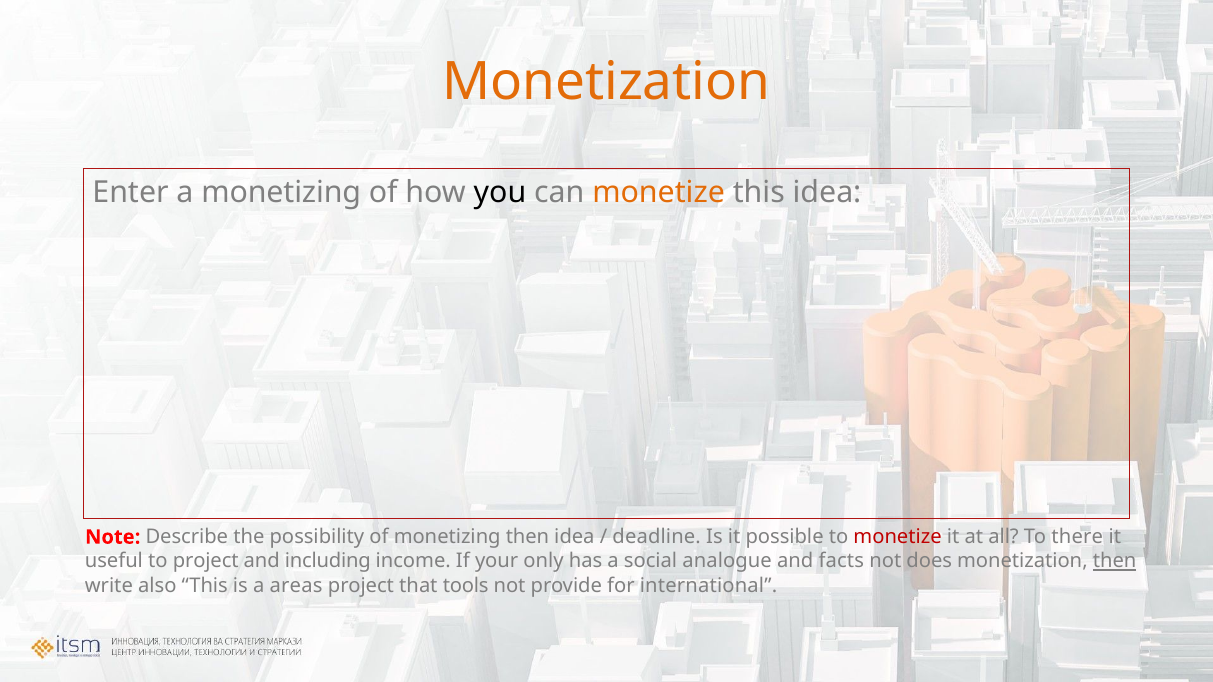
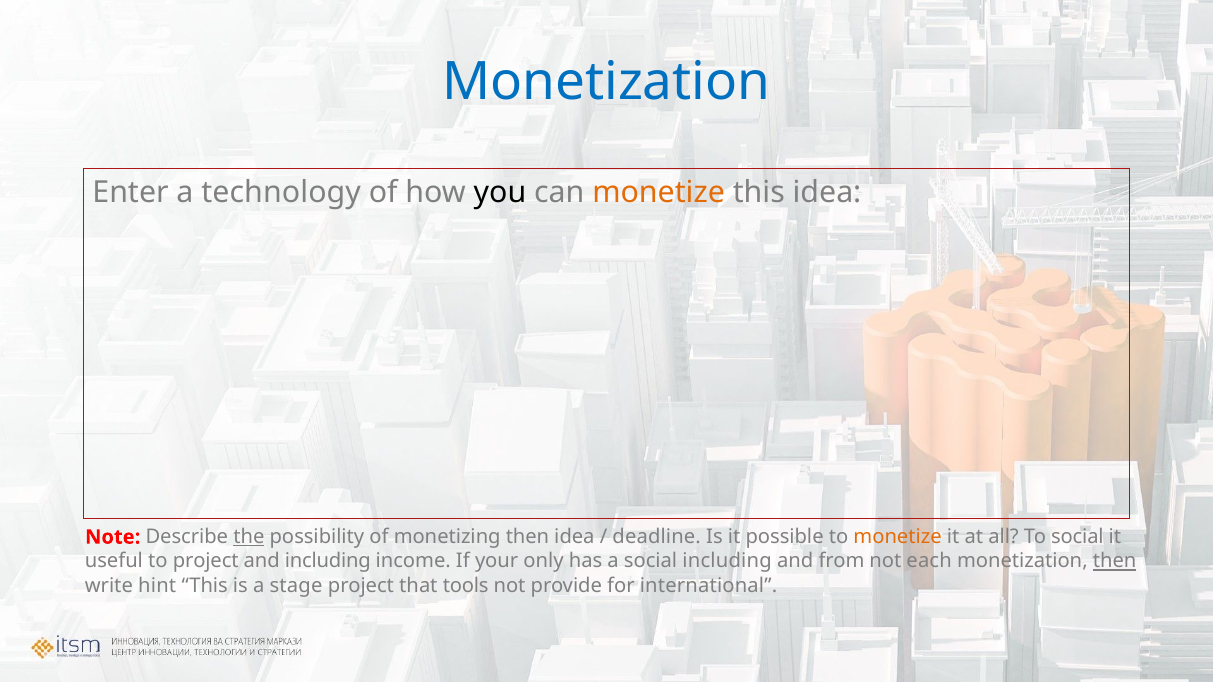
Monetization at (606, 82) colour: orange -> blue
a monetizing: monetizing -> technology
the underline: none -> present
monetize at (898, 537) colour: red -> orange
To there: there -> social
social analogue: analogue -> including
facts: facts -> from
does: does -> each
also: also -> hint
areas: areas -> stage
